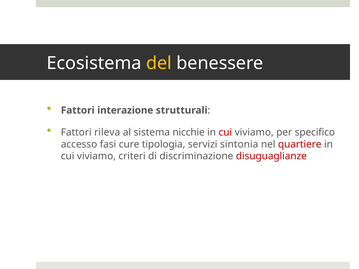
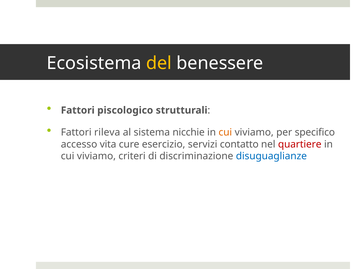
interazione: interazione -> piscologico
cui at (225, 132) colour: red -> orange
fasi: fasi -> vita
tipologia: tipologia -> esercizio
sintonia: sintonia -> contatto
disuguaglianze colour: red -> blue
